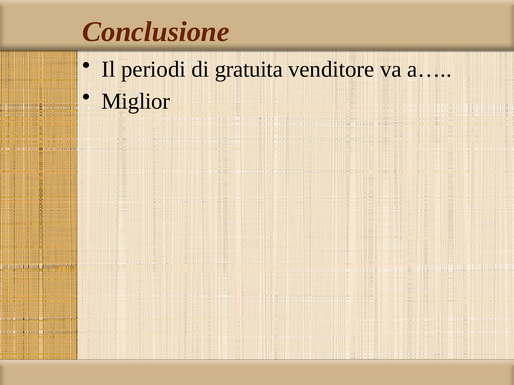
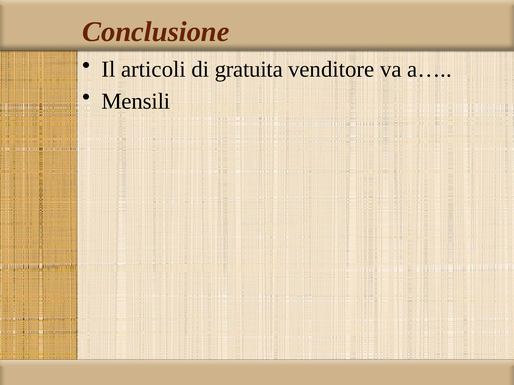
periodi: periodi -> articoli
Miglior: Miglior -> Mensili
